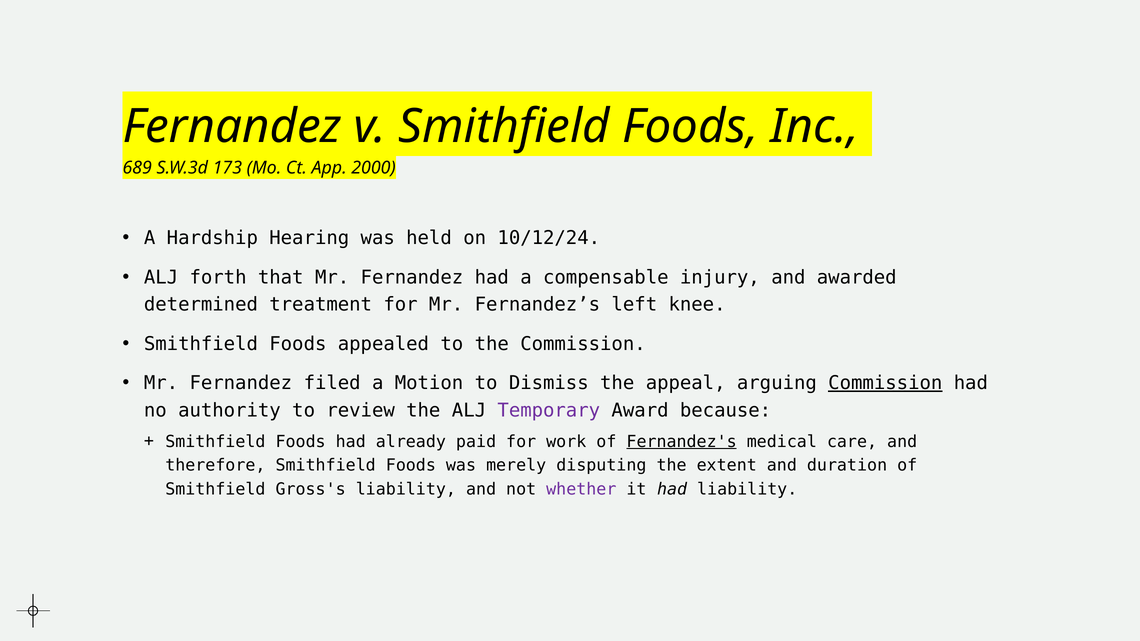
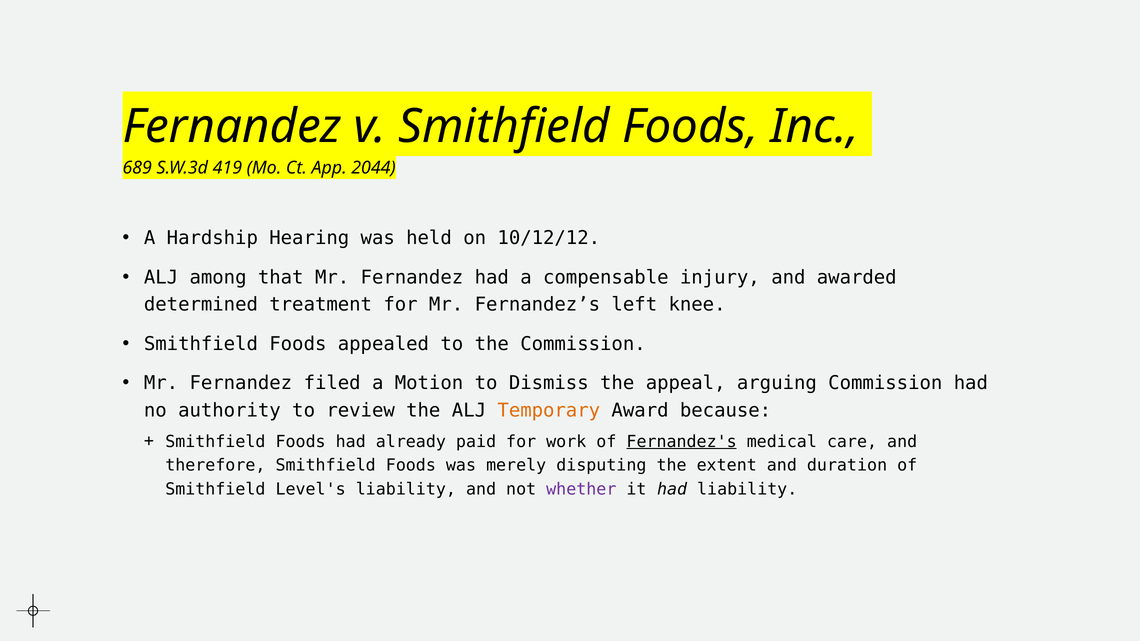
173: 173 -> 419
2000: 2000 -> 2044
10/12/24: 10/12/24 -> 10/12/12
forth: forth -> among
Commission at (885, 383) underline: present -> none
Temporary colour: purple -> orange
Gross's: Gross's -> Level's
